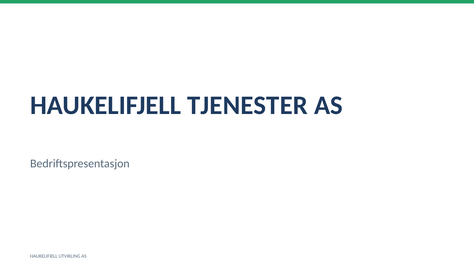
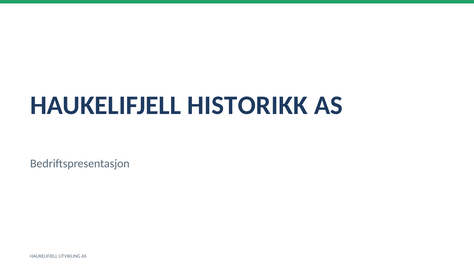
TJENESTER: TJENESTER -> HISTORIKK
